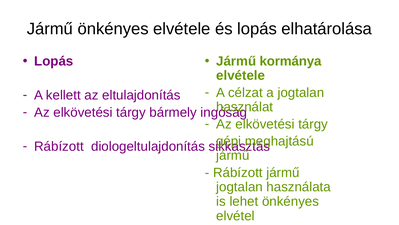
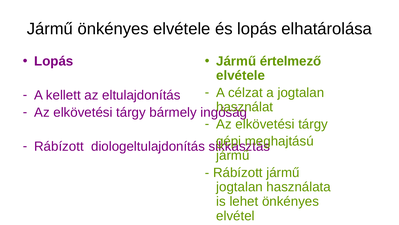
kormánya: kormánya -> értelmező
